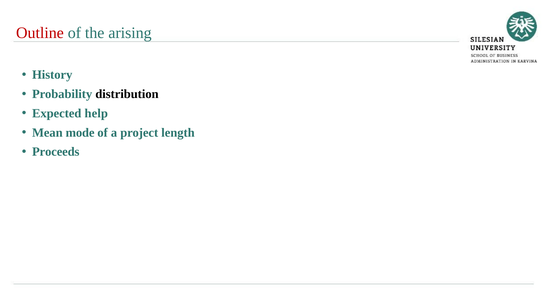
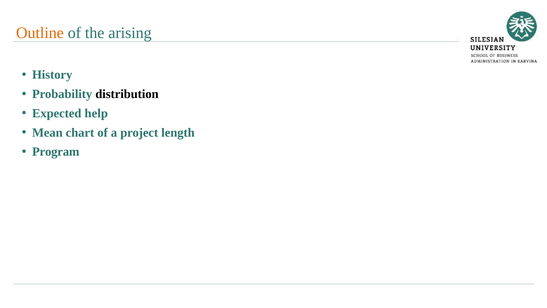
Outline colour: red -> orange
mode: mode -> chart
Proceeds: Proceeds -> Program
